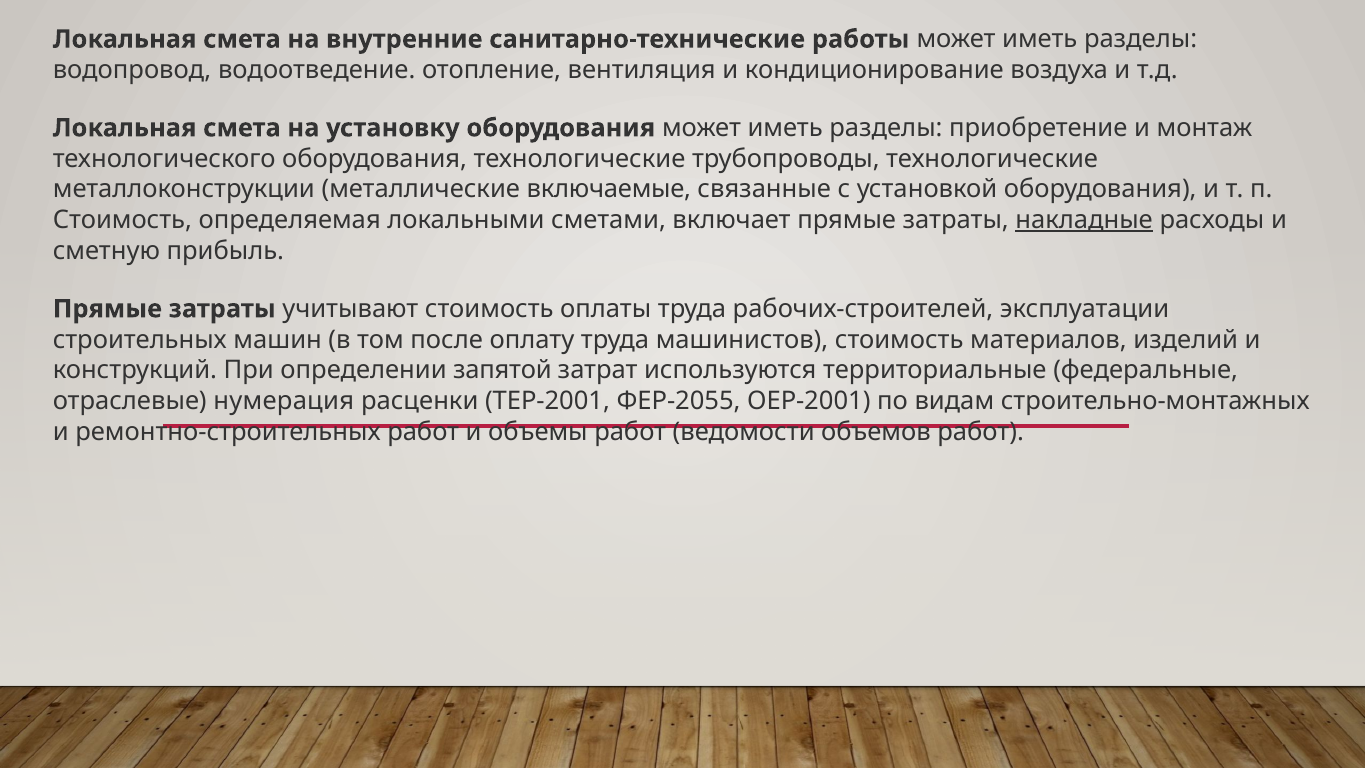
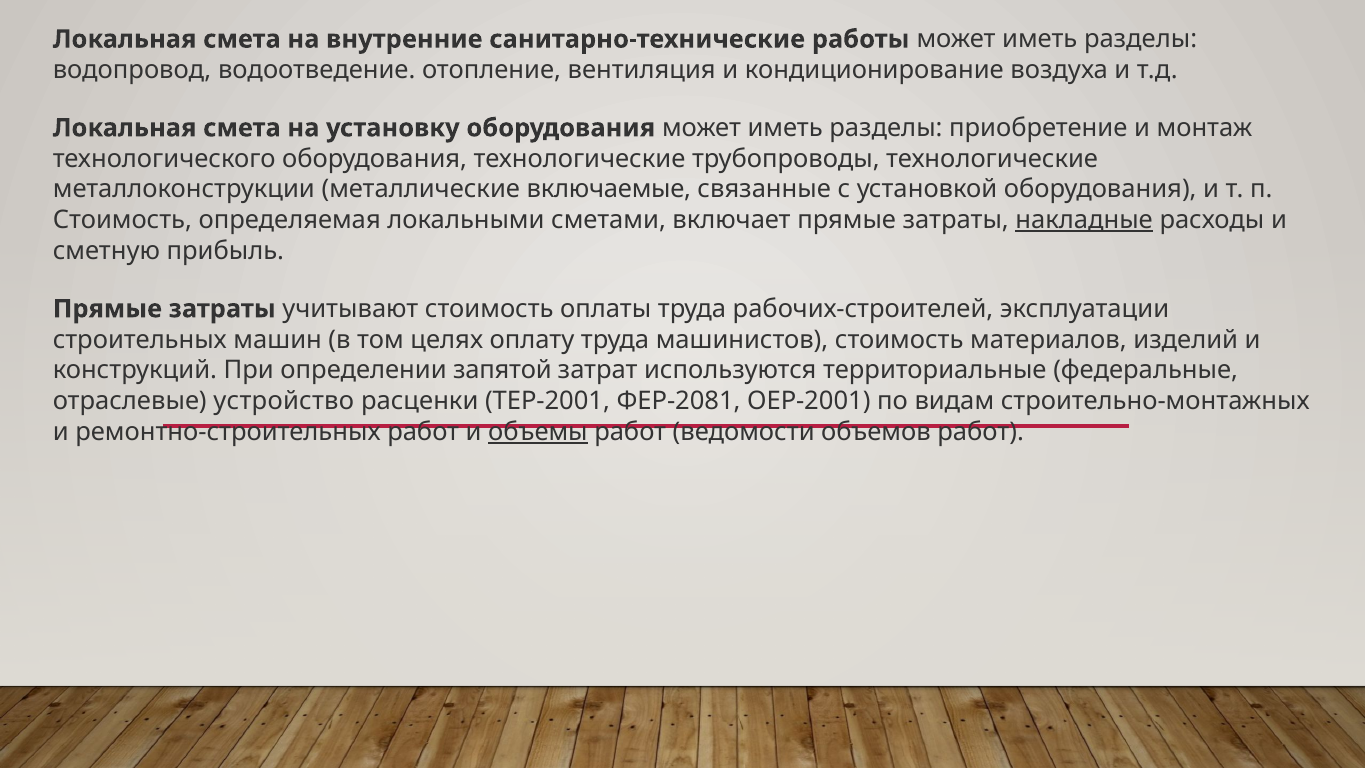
после: после -> целях
нумерация: нумерация -> устройство
ФЕР-2055: ФЕР-2055 -> ФЕР-2081
объемы underline: none -> present
